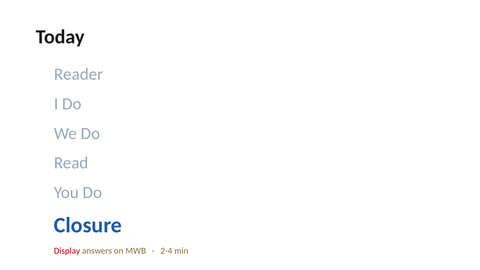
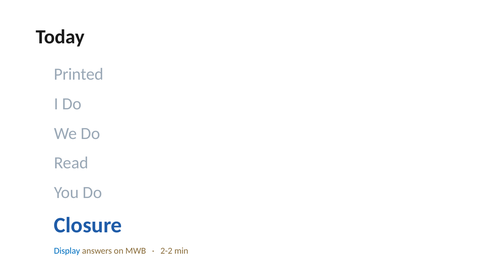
Reader: Reader -> Printed
Display colour: red -> blue
2-4: 2-4 -> 2-2
